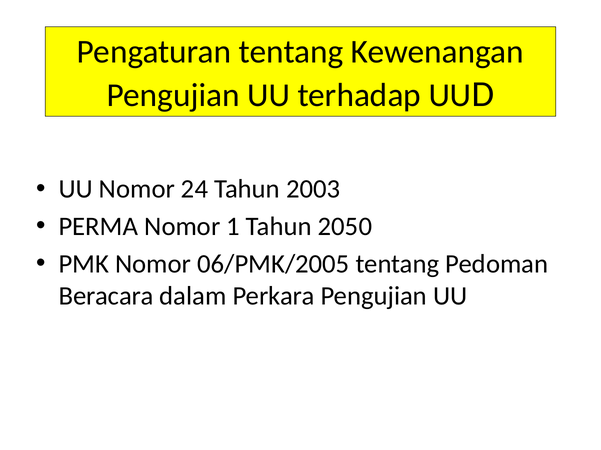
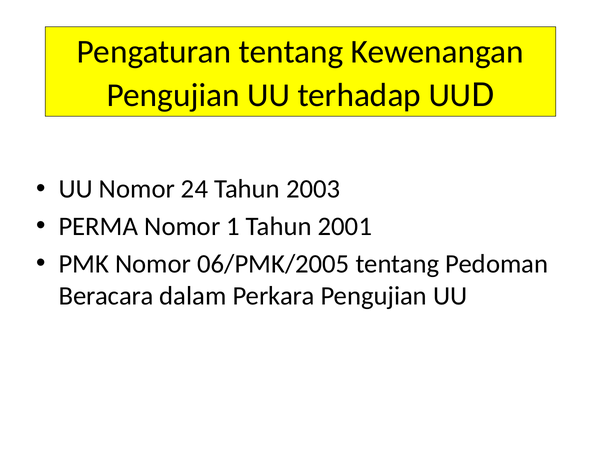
2050: 2050 -> 2001
